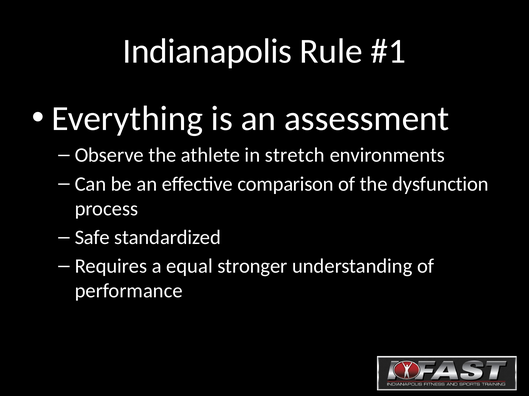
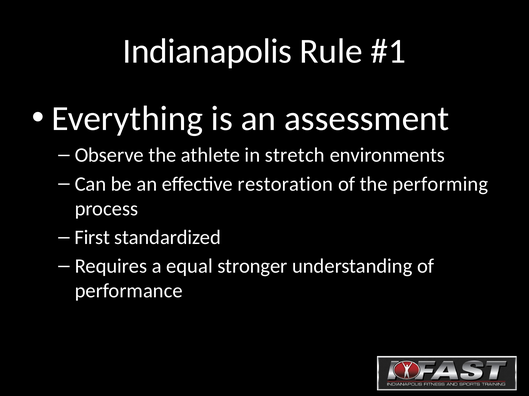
comparison: comparison -> restoration
dysfunction: dysfunction -> performing
Safe: Safe -> First
